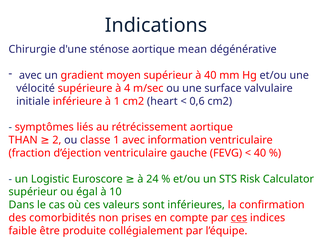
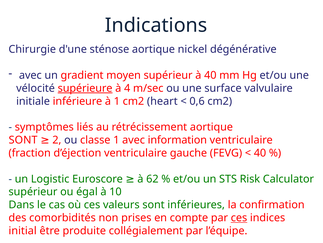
mean: mean -> nickel
supérieure underline: none -> present
THAN at (23, 140): THAN -> SONT
24: 24 -> 62
faible: faible -> initial
